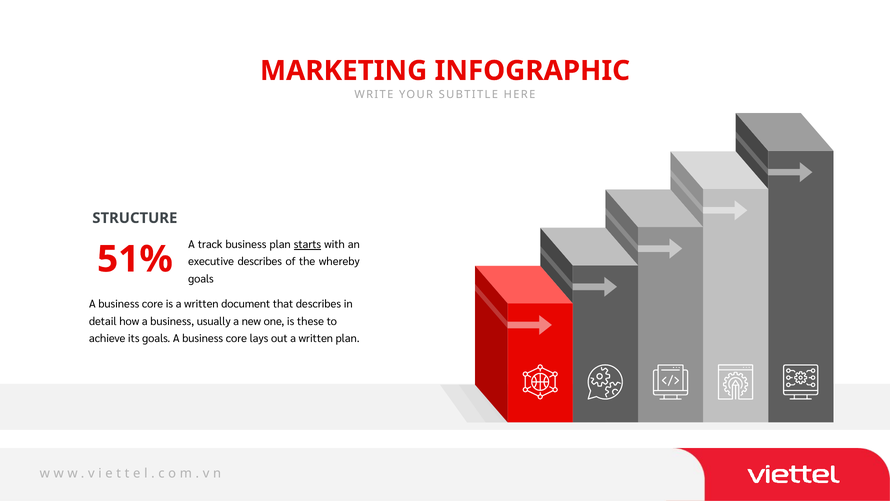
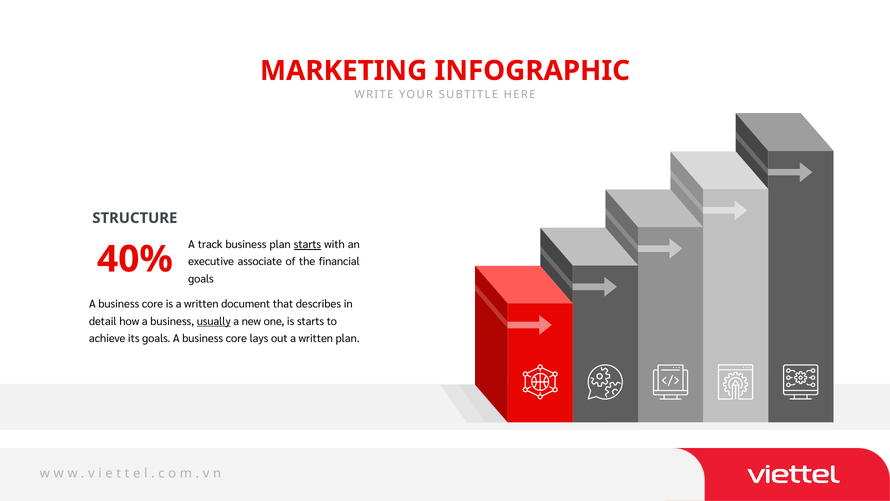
51%: 51% -> 40%
executive describes: describes -> associate
whereby: whereby -> financial
usually underline: none -> present
is these: these -> starts
